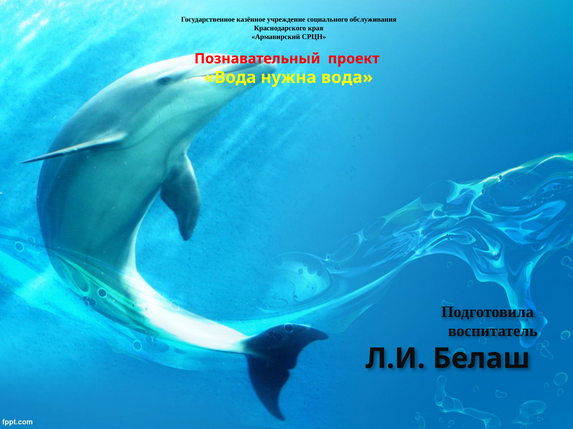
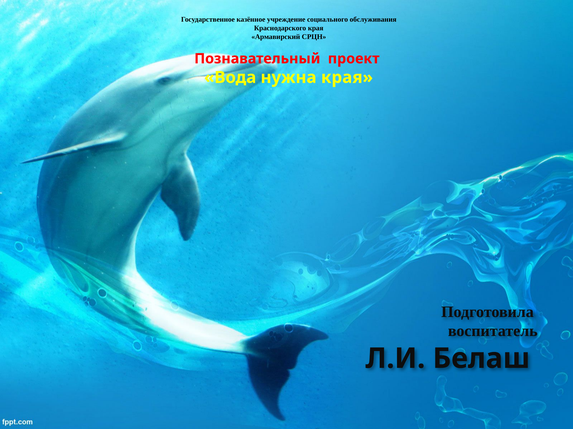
нужна вода: вода -> края
